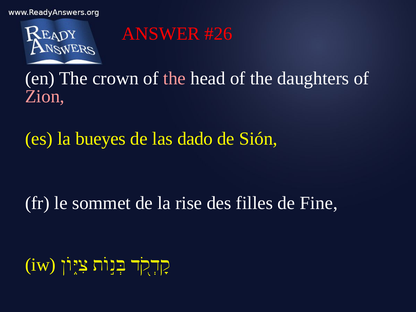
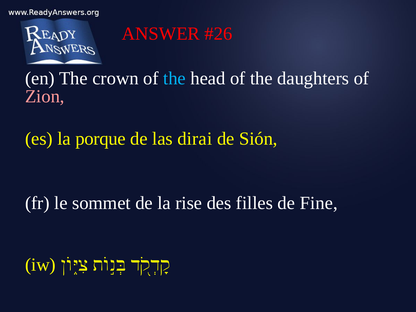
the at (175, 79) colour: pink -> light blue
bueyes: bueyes -> porque
dado: dado -> dirai
